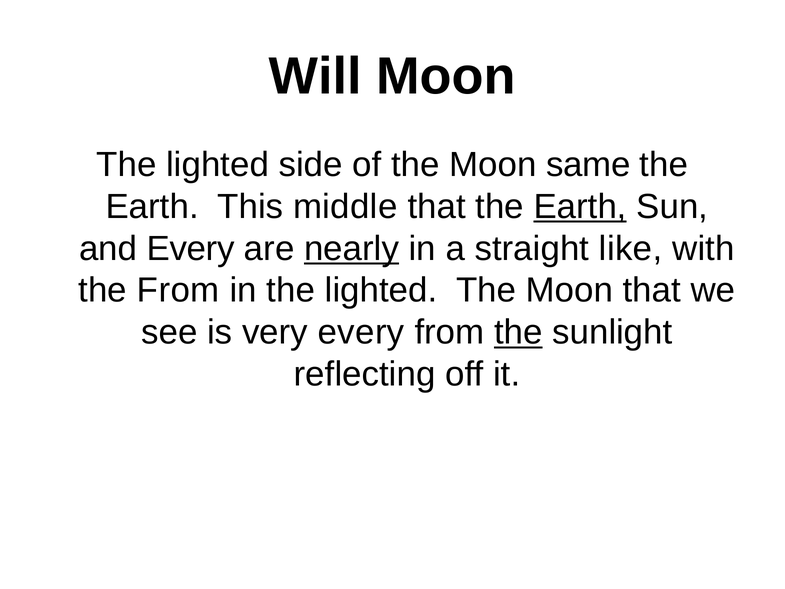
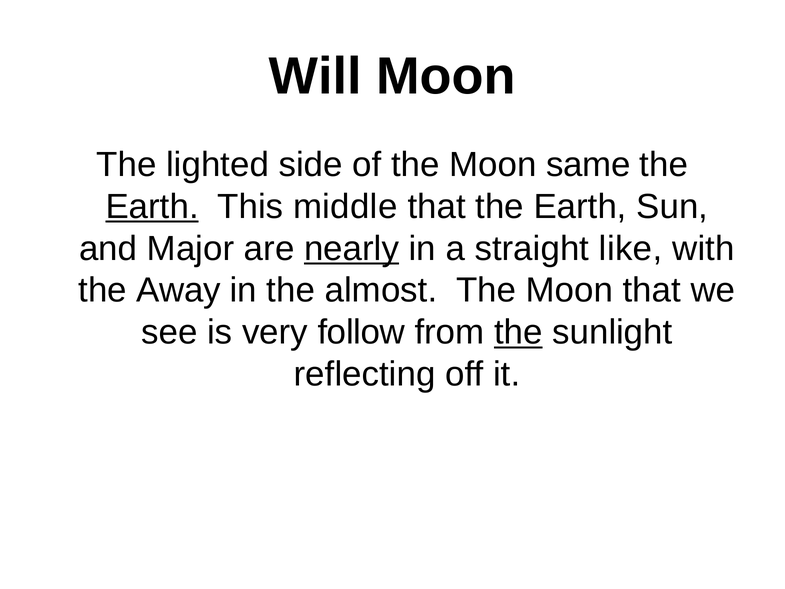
Earth at (152, 207) underline: none -> present
Earth at (580, 207) underline: present -> none
and Every: Every -> Major
the From: From -> Away
in the lighted: lighted -> almost
very every: every -> follow
